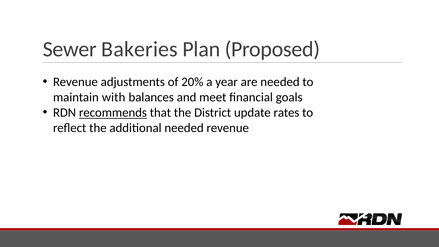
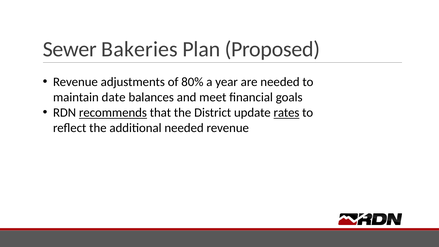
20%: 20% -> 80%
with: with -> date
rates underline: none -> present
